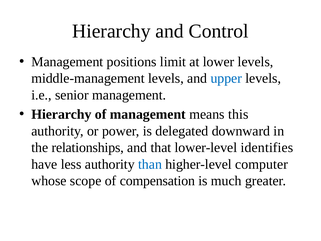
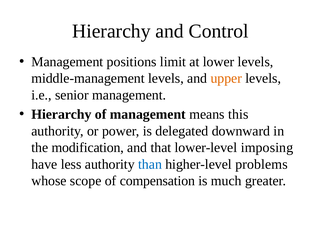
upper colour: blue -> orange
relationships: relationships -> modification
identifies: identifies -> imposing
computer: computer -> problems
